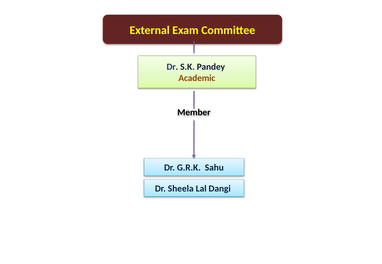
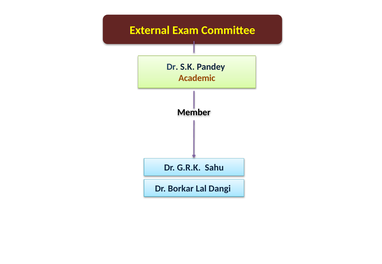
Sheela: Sheela -> Borkar
